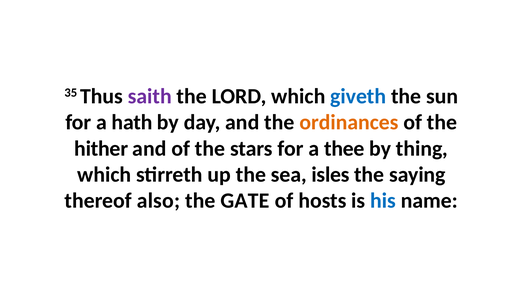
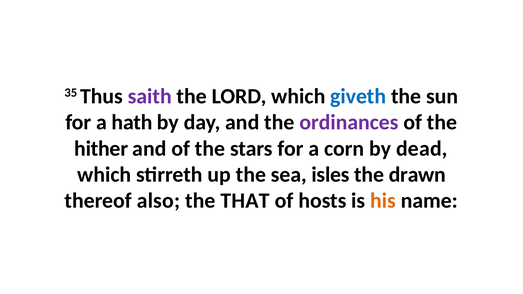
ordinances colour: orange -> purple
thee: thee -> corn
thing: thing -> dead
saying: saying -> drawn
GATE: GATE -> THAT
his colour: blue -> orange
